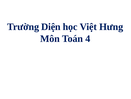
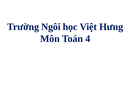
Diện: Diện -> Ngôi
